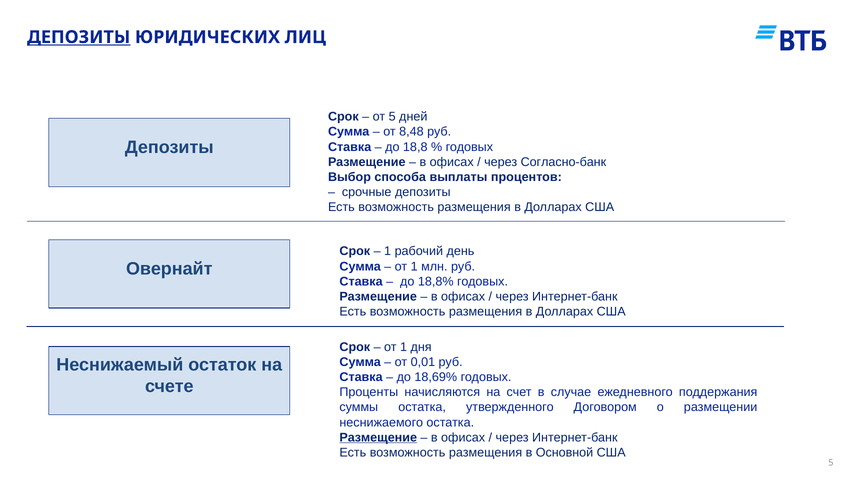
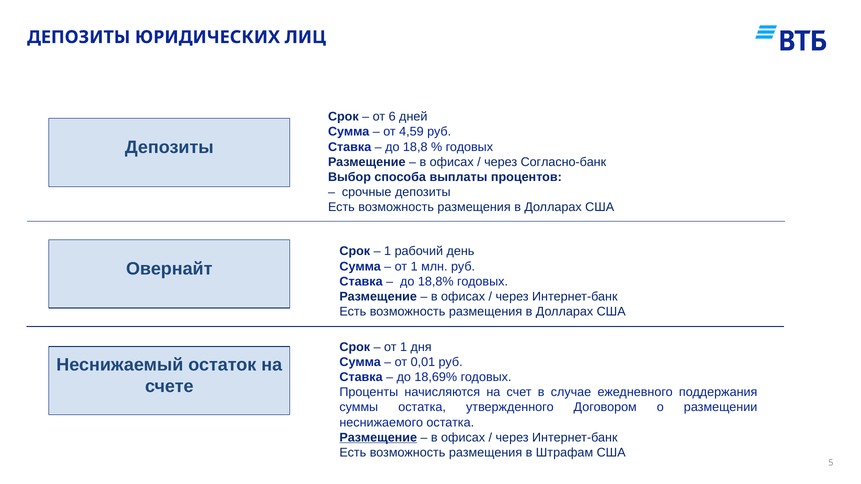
ДЕПОЗИТЫ at (79, 37) underline: present -> none
от 5: 5 -> 6
8,48: 8,48 -> 4,59
Основной: Основной -> Штрафам
